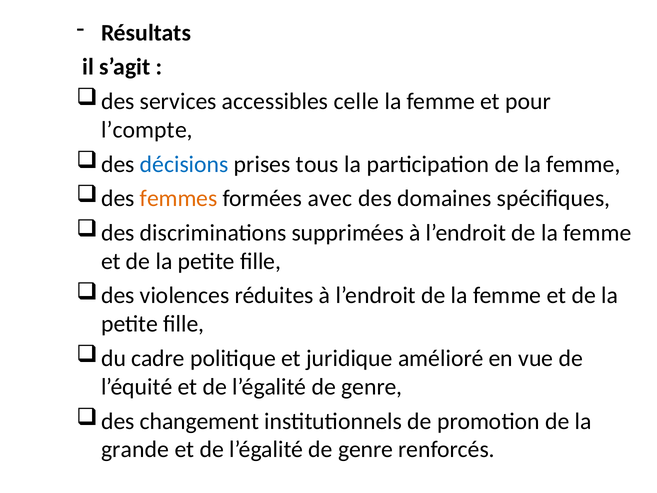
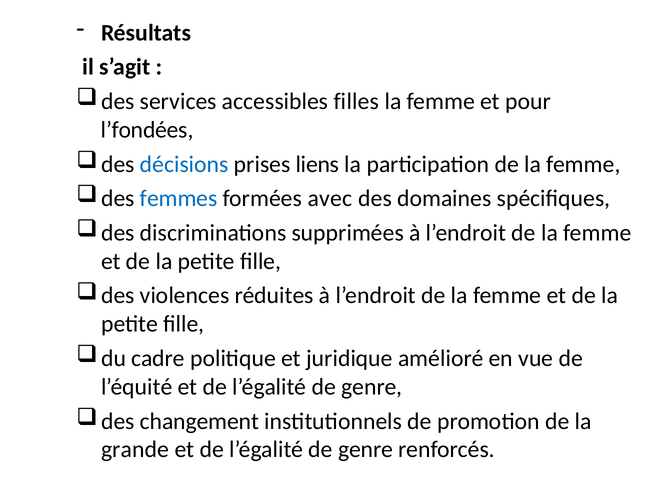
celle: celle -> filles
l’compte: l’compte -> l’fondées
tous: tous -> liens
femmes colour: orange -> blue
